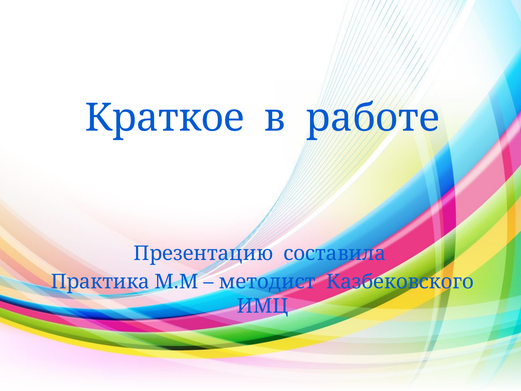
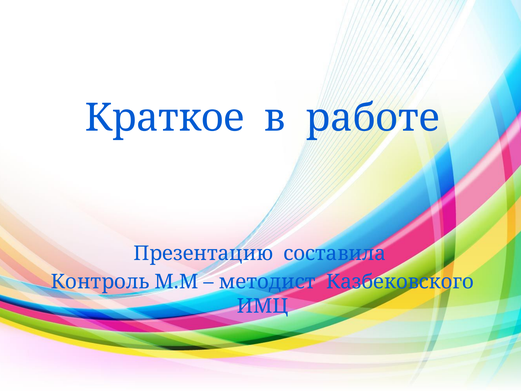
Практика: Практика -> Контроль
